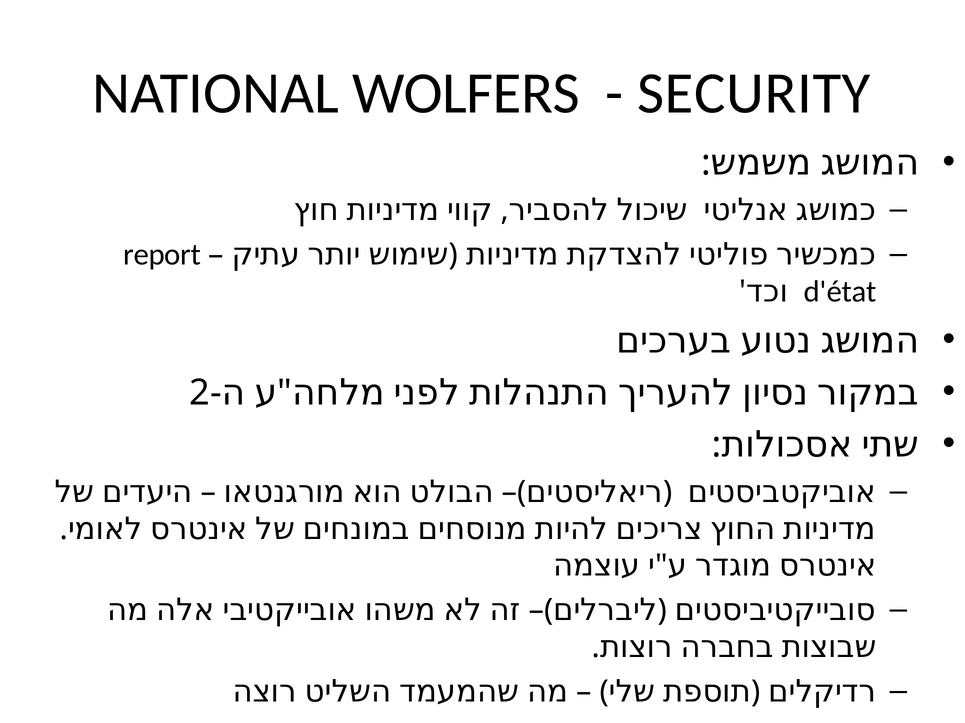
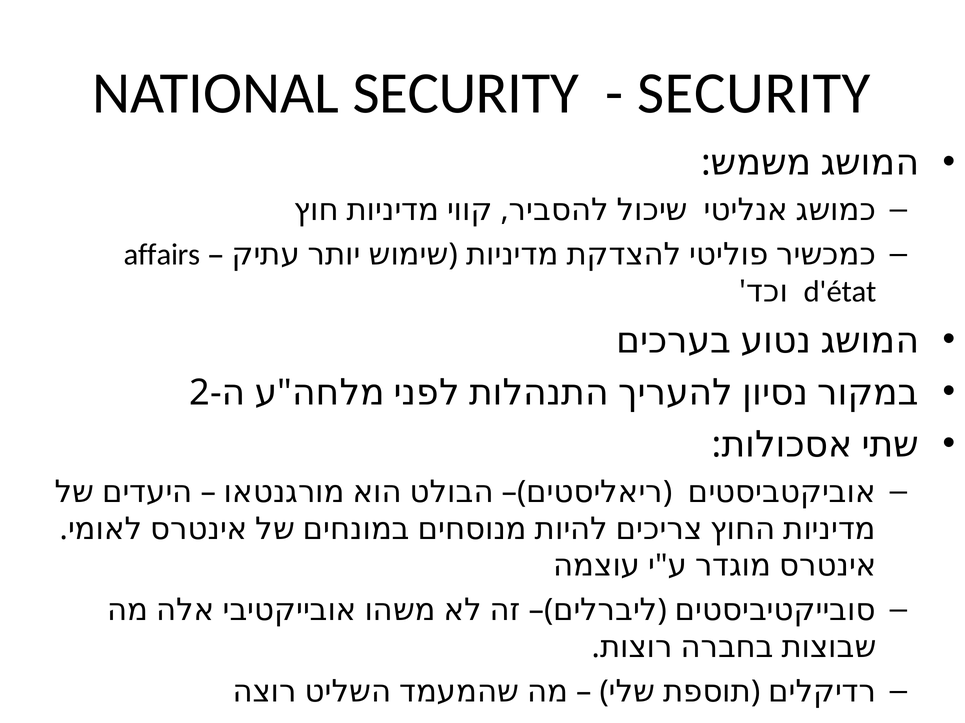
NATIONAL WOLFERS: WOLFERS -> SECURITY
report: report -> affairs
